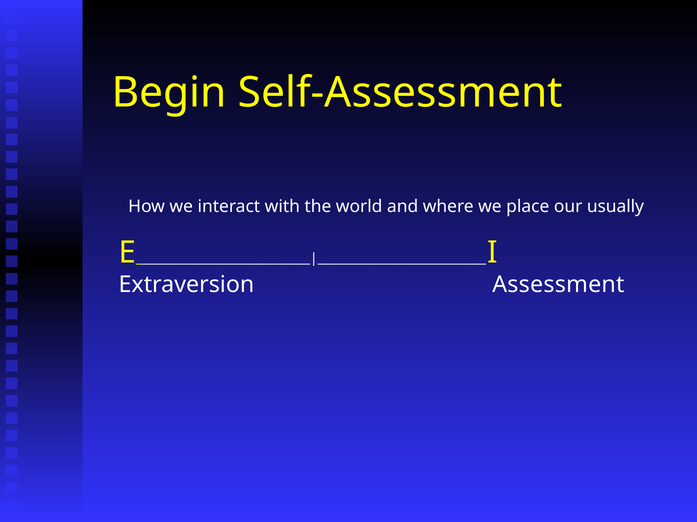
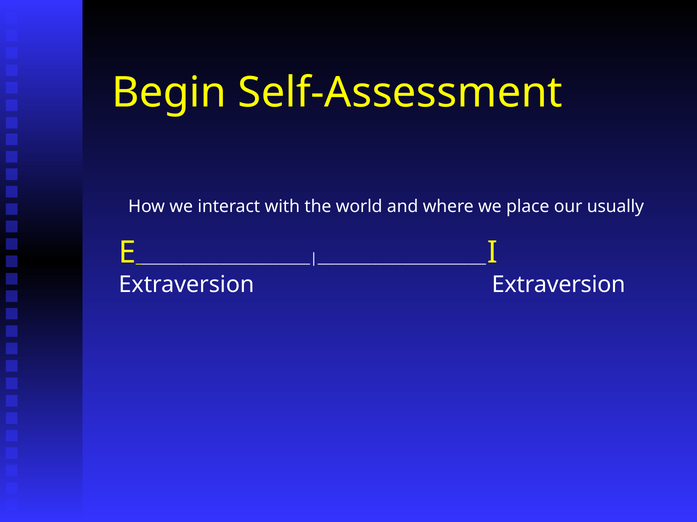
Extraversion Assessment: Assessment -> Extraversion
